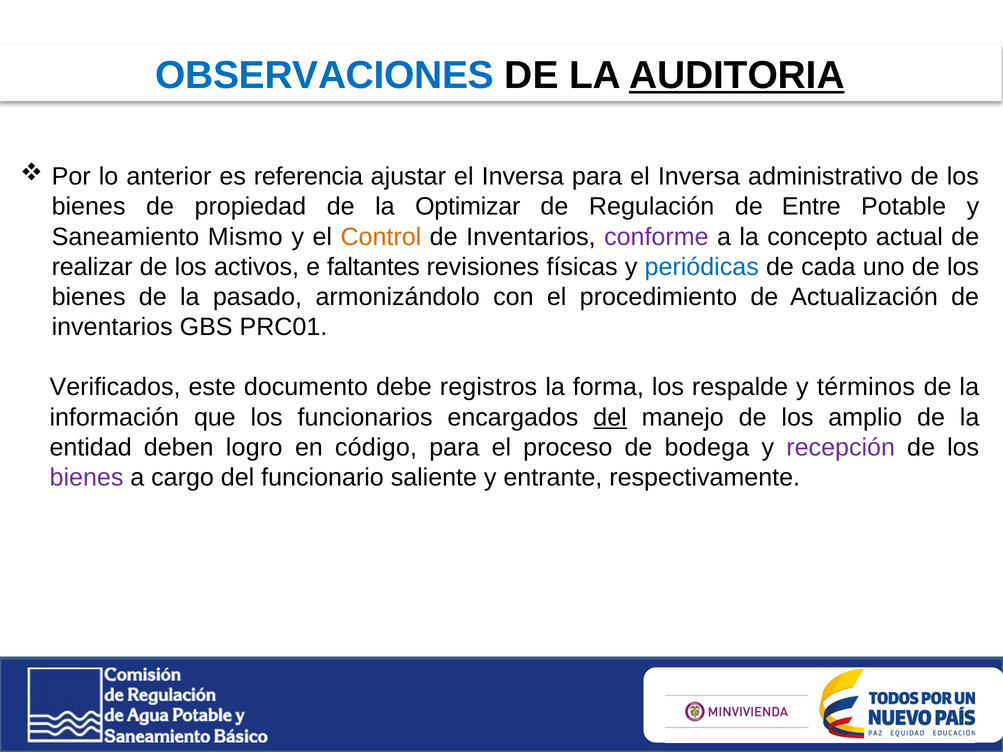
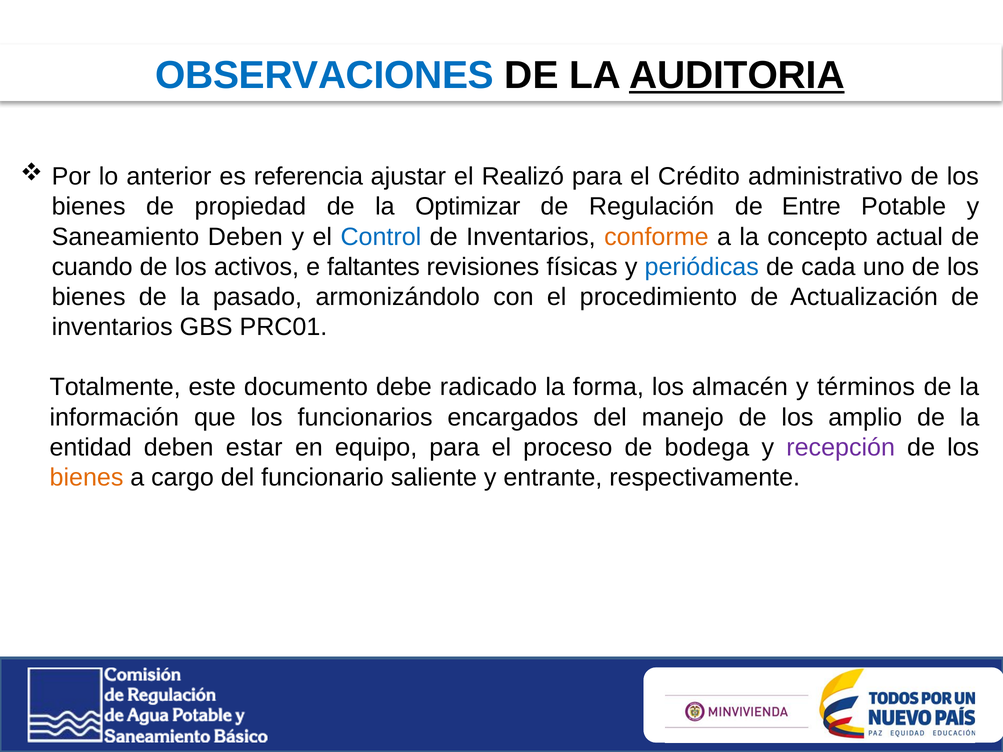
ajustar el Inversa: Inversa -> Realizó
para el Inversa: Inversa -> Crédito
Saneamiento Mismo: Mismo -> Deben
Control colour: orange -> blue
conforme colour: purple -> orange
realizar: realizar -> cuando
Verificados: Verificados -> Totalmente
registros: registros -> radicado
respalde: respalde -> almacén
del at (610, 417) underline: present -> none
logro: logro -> estar
código: código -> equipo
bienes at (87, 478) colour: purple -> orange
